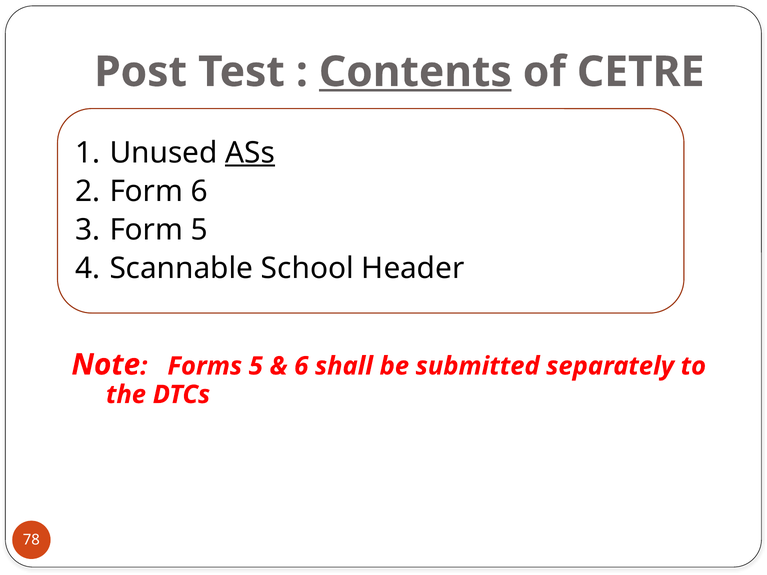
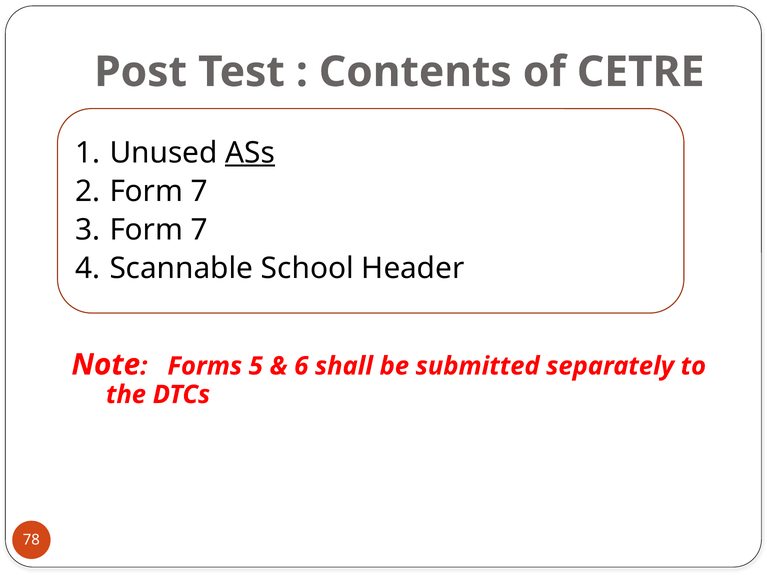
Contents underline: present -> none
6 at (199, 191): 6 -> 7
3 Form 5: 5 -> 7
